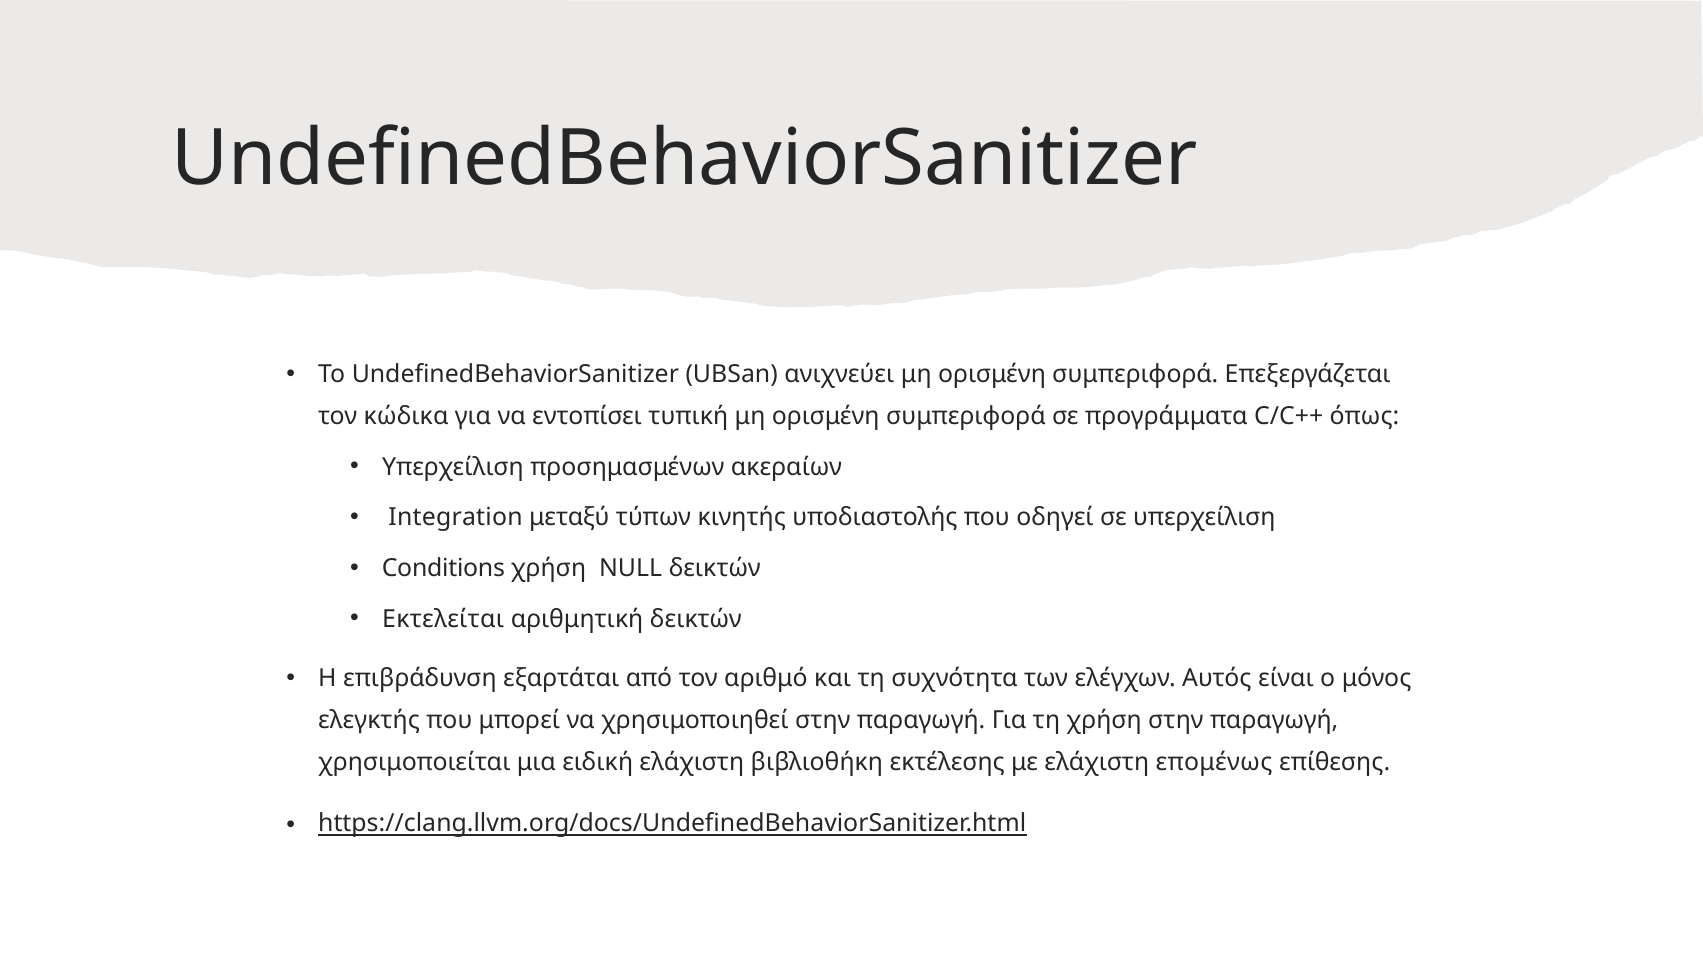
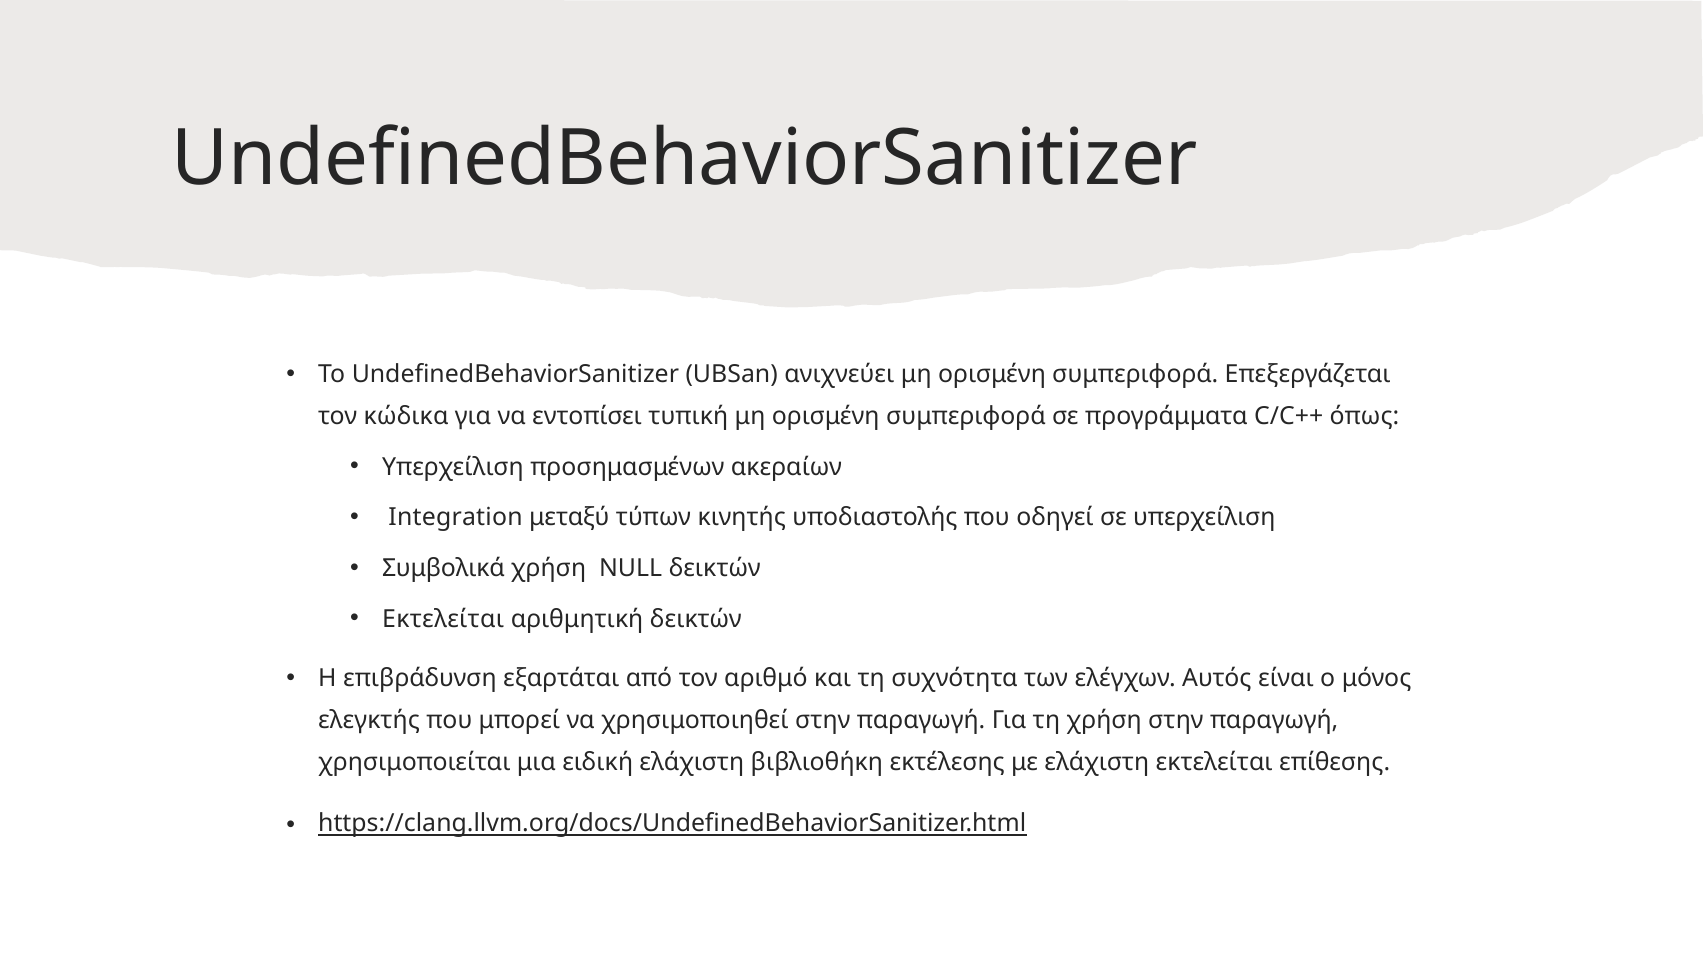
Conditions: Conditions -> Συμβολικά
ελάχιστη επομένως: επομένως -> εκτελείται
